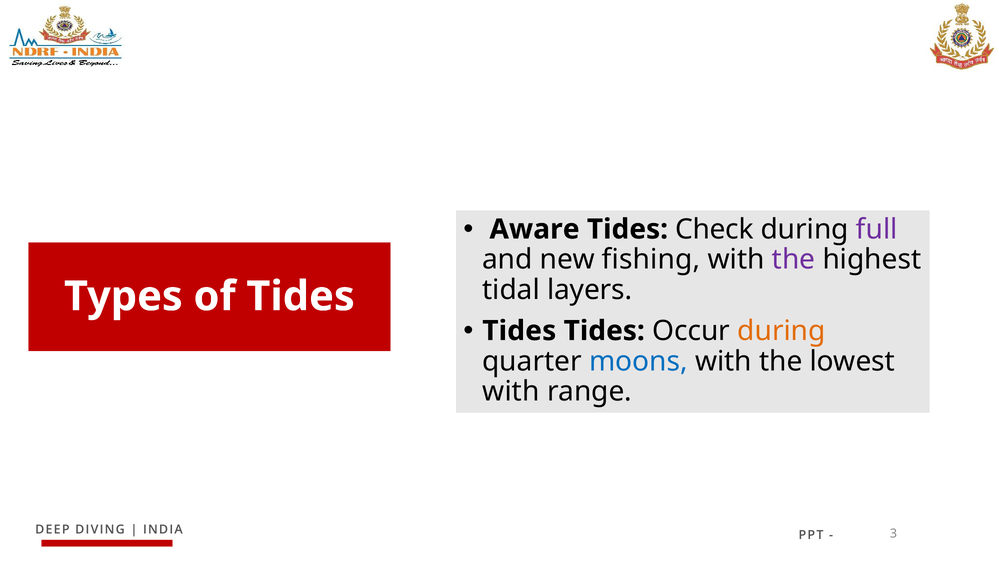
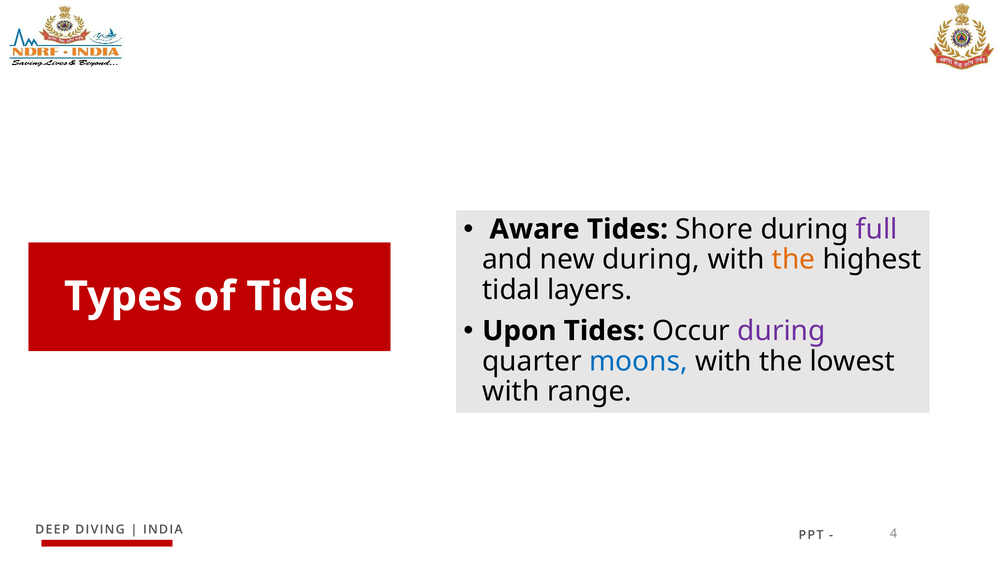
Check: Check -> Shore
new fishing: fishing -> during
the at (794, 260) colour: purple -> orange
Tides at (519, 331): Tides -> Upon
during at (781, 331) colour: orange -> purple
3: 3 -> 4
